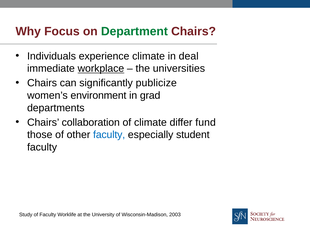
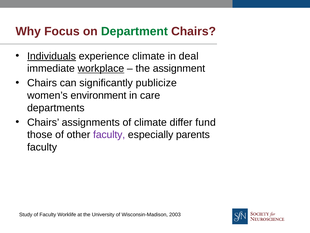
Individuals underline: none -> present
universities: universities -> assignment
grad: grad -> care
collaboration: collaboration -> assignments
faculty at (109, 135) colour: blue -> purple
student: student -> parents
